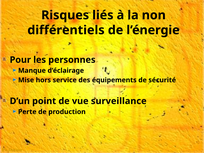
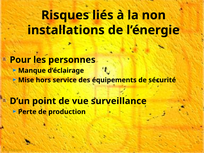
différentiels: différentiels -> installations
